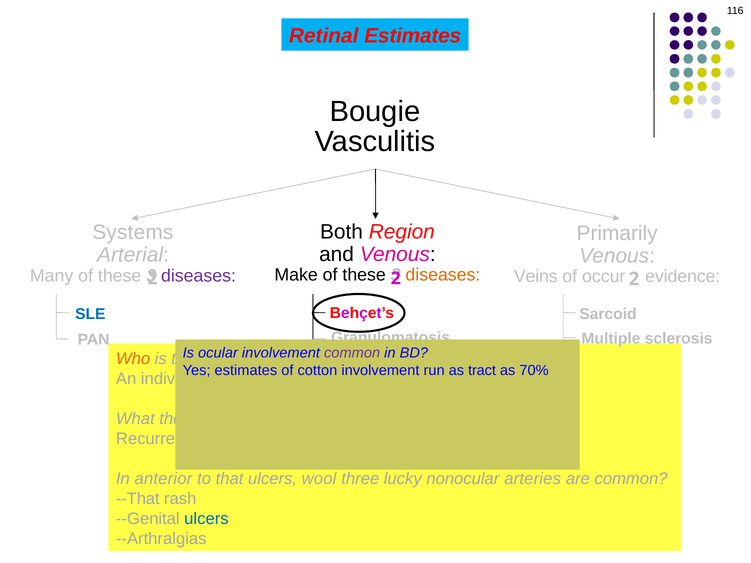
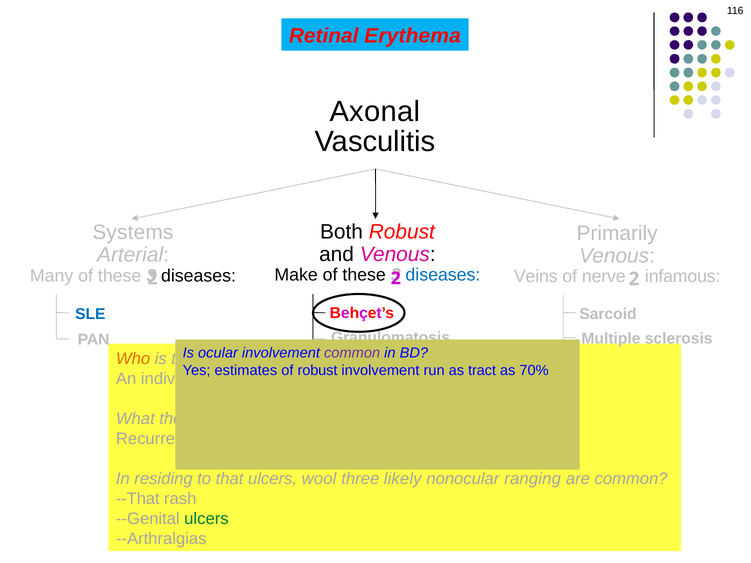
Retinal Estimates: Estimates -> Erythema
Bougie: Bougie -> Axonal
Both Region: Region -> Robust
diseases at (443, 275) colour: orange -> blue
diseases at (199, 276) colour: purple -> black
occur: occur -> nerve
evidence: evidence -> infamous
cotton at (317, 371): cotton -> robust
anterior: anterior -> residing
lucky: lucky -> likely
arteries: arteries -> ranging
ulcers at (206, 519) colour: blue -> green
